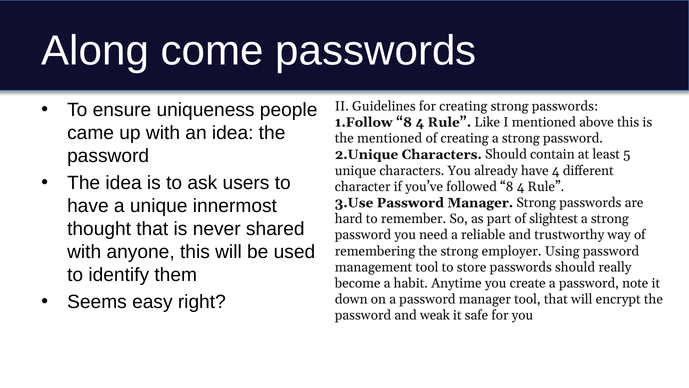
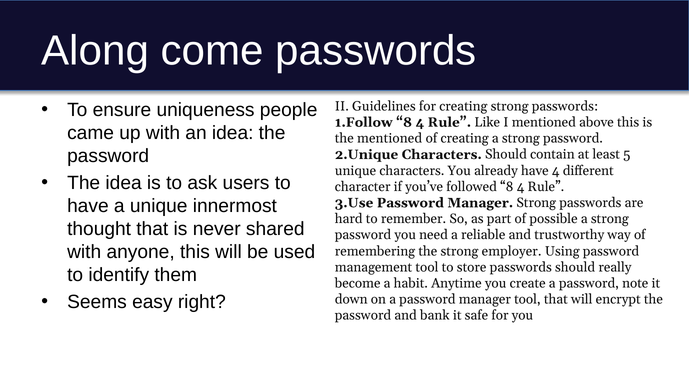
slightest: slightest -> possible
weak: weak -> bank
